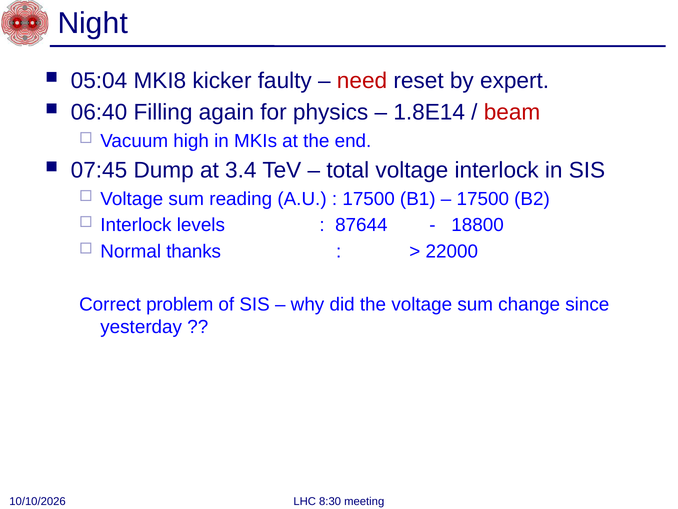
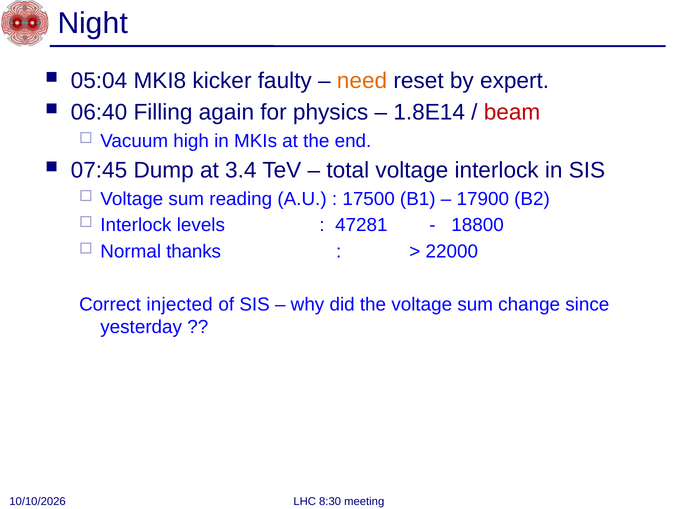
need colour: red -> orange
17500 at (483, 199): 17500 -> 17900
87644: 87644 -> 47281
problem: problem -> injected
